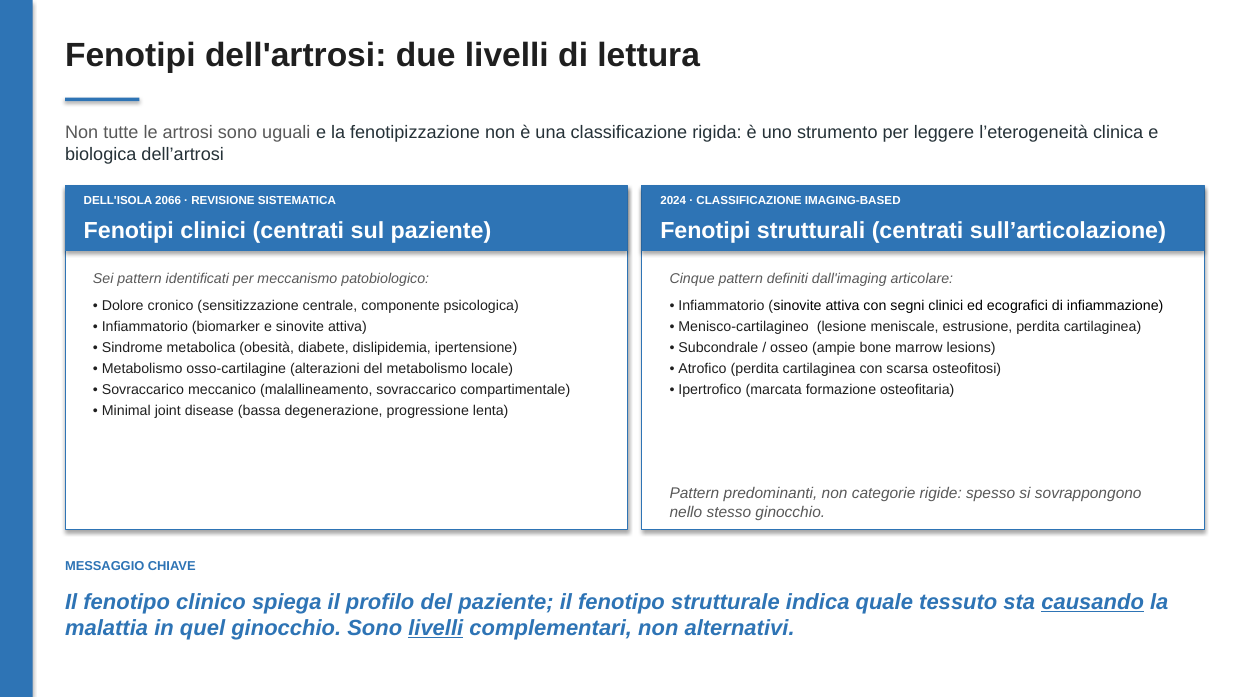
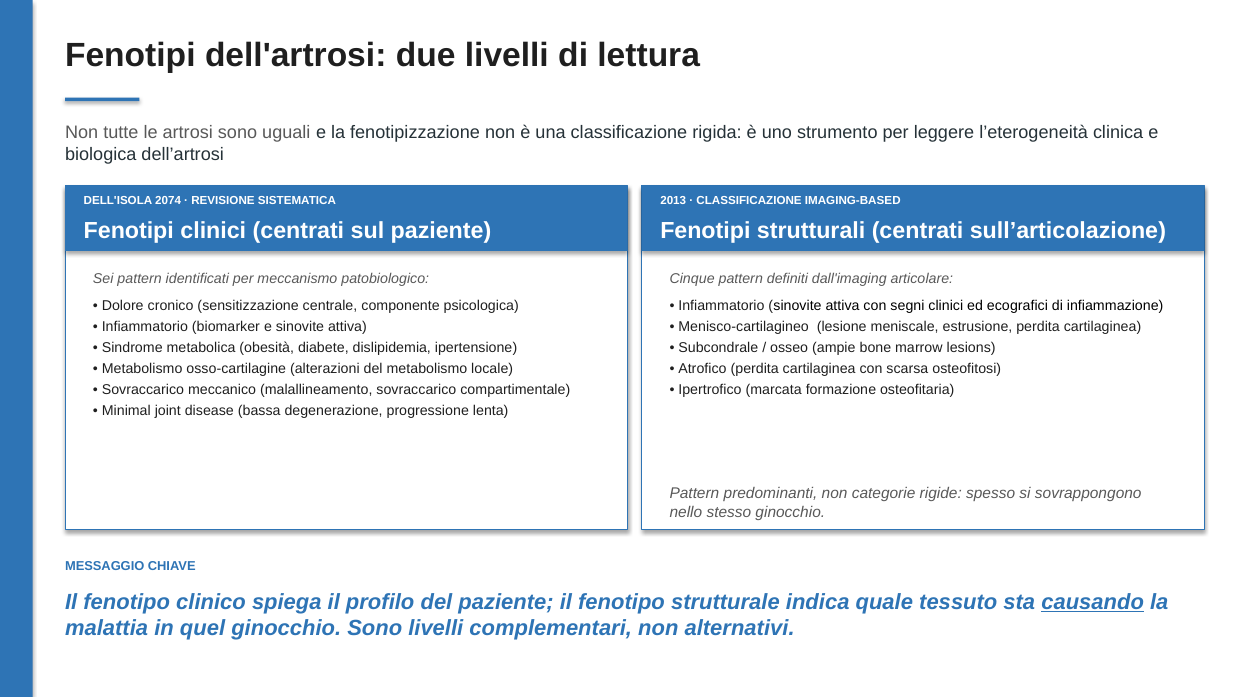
2066: 2066 -> 2074
2024: 2024 -> 2013
livelli at (436, 629) underline: present -> none
